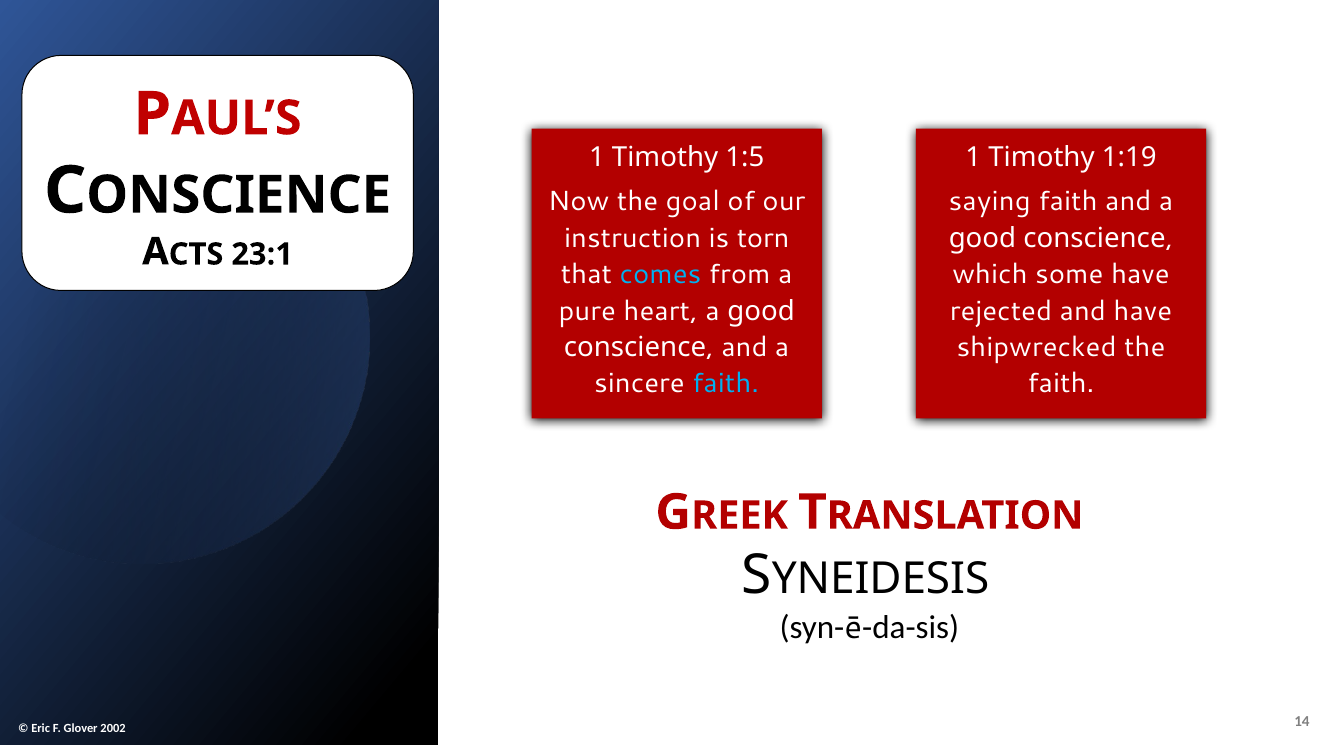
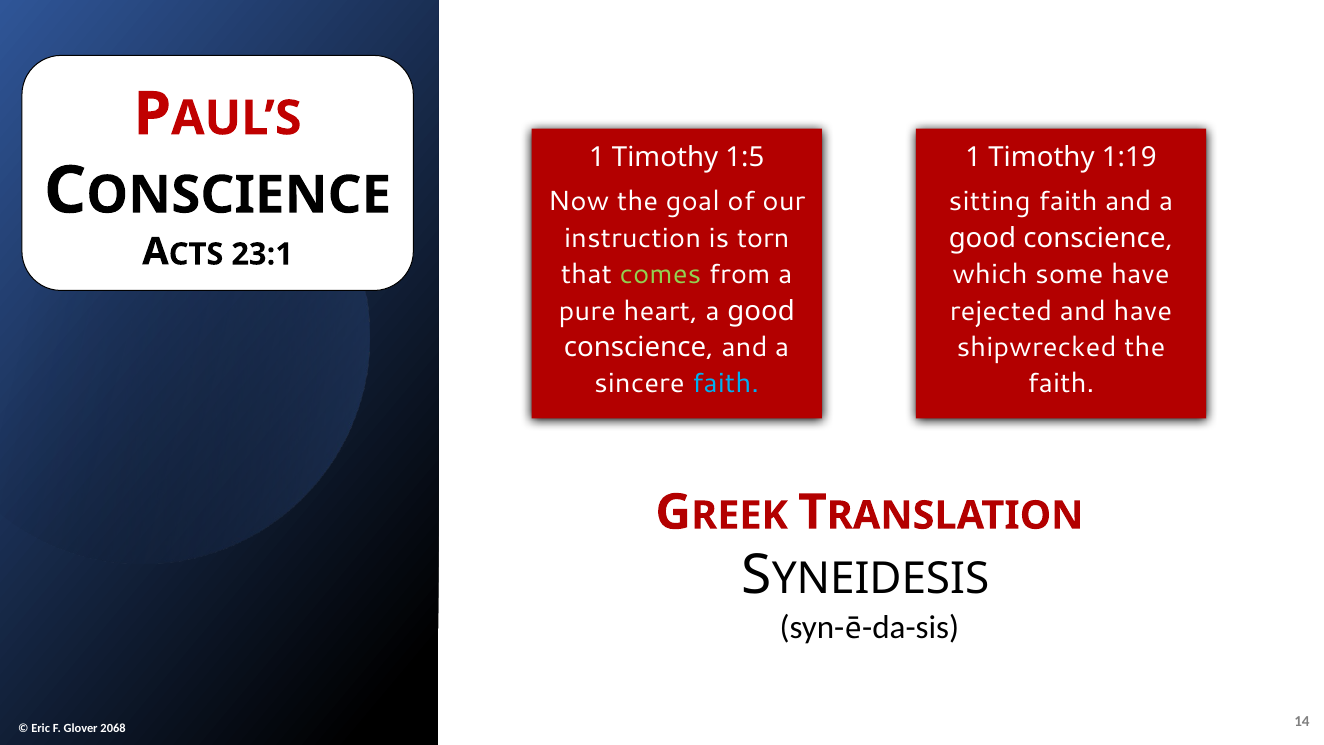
saying: saying -> sitting
comes colour: light blue -> light green
2002: 2002 -> 2068
